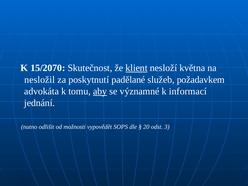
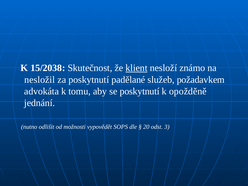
15/2070: 15/2070 -> 15/2038
května: května -> známo
aby underline: present -> none
se významné: významné -> poskytnutí
informací: informací -> opožděně
